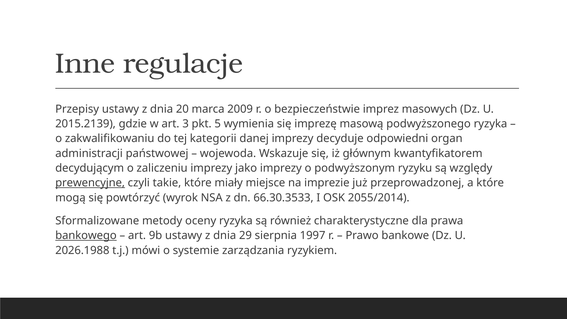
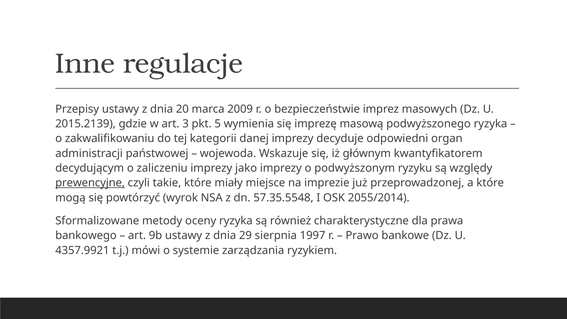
66.30.3533: 66.30.3533 -> 57.35.5548
bankowego underline: present -> none
2026.1988: 2026.1988 -> 4357.9921
